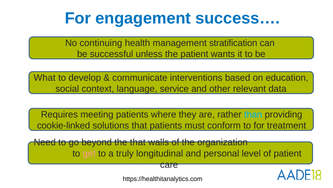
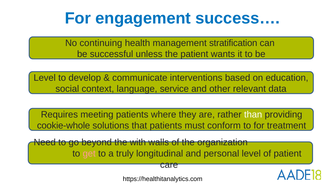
What at (45, 77): What -> Level
than colour: light blue -> white
cookie-linked: cookie-linked -> cookie-whole
the that: that -> with
